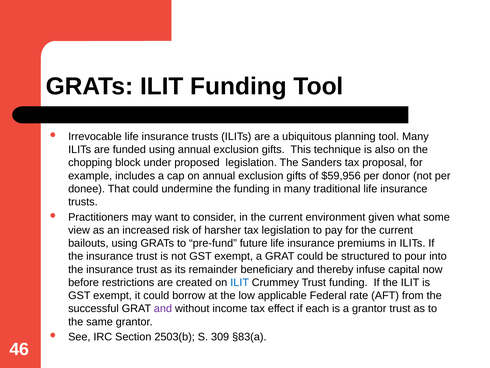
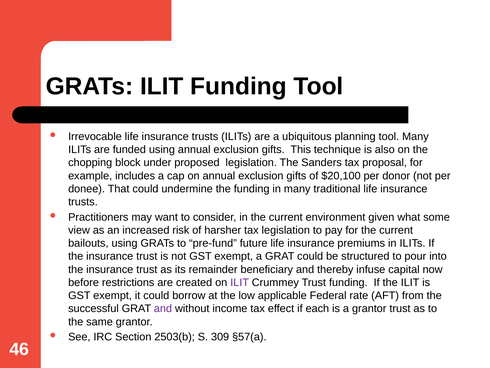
$59,956: $59,956 -> $20,100
ILIT at (240, 282) colour: blue -> purple
§83(a: §83(a -> §57(a
